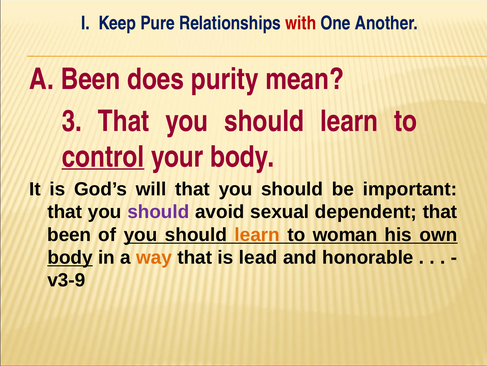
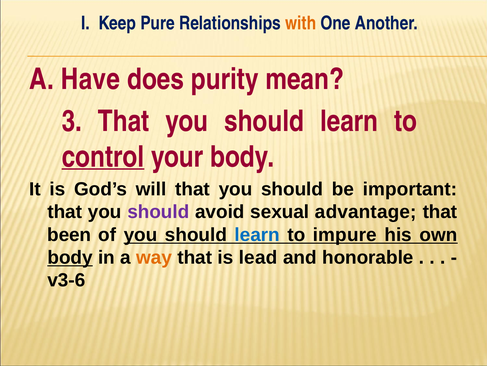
with colour: red -> orange
A Been: Been -> Have
dependent: dependent -> advantage
learn at (257, 234) colour: orange -> blue
woman: woman -> impure
v3-9: v3-9 -> v3-6
